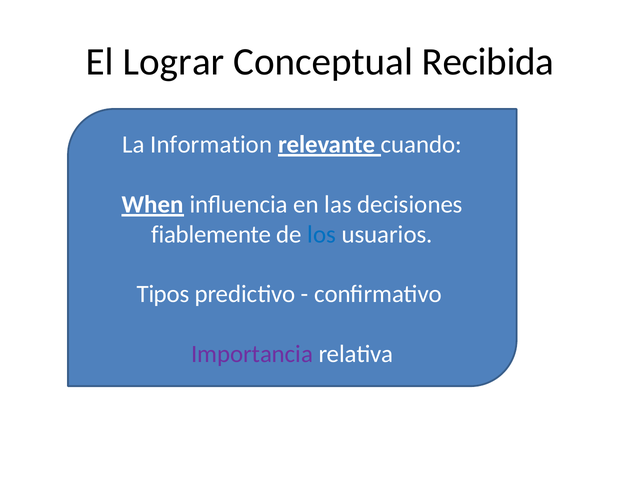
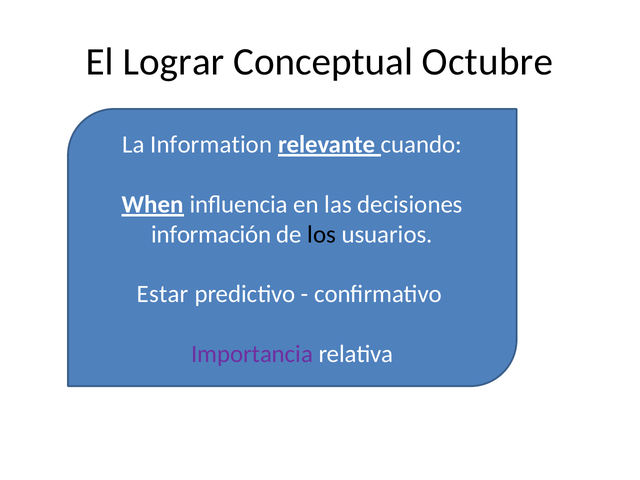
Recibida: Recibida -> Octubre
fiablemente: fiablemente -> información
los colour: blue -> black
Tipos: Tipos -> Estar
